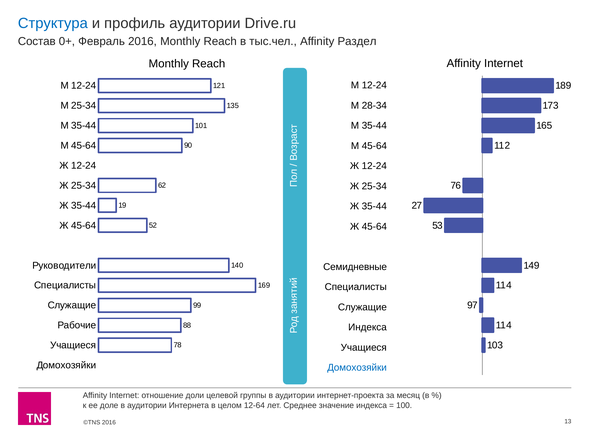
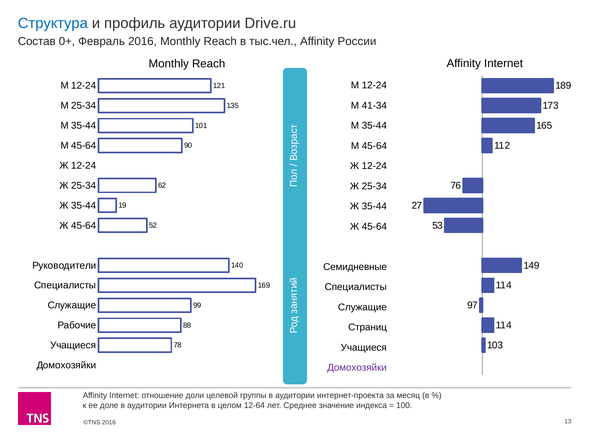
Раздел: Раздел -> России
28-34: 28-34 -> 41-34
Индекса at (367, 327): Индекса -> Страниц
Домохозяйки at (357, 367) colour: blue -> purple
